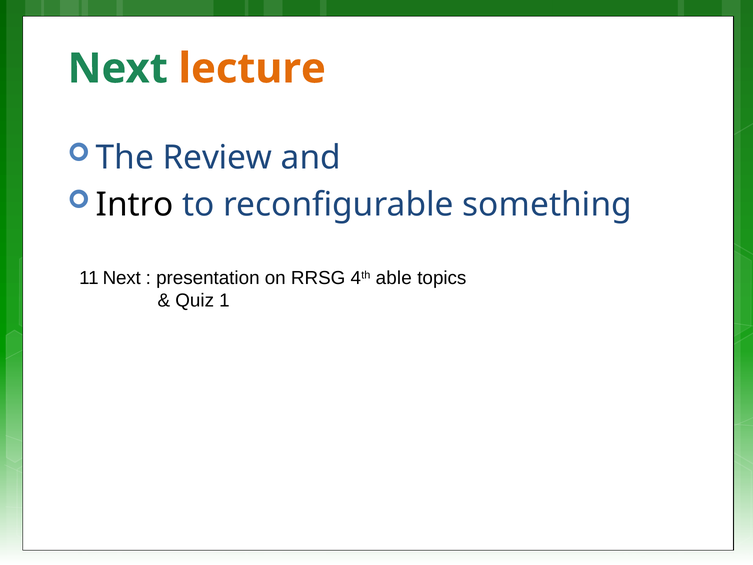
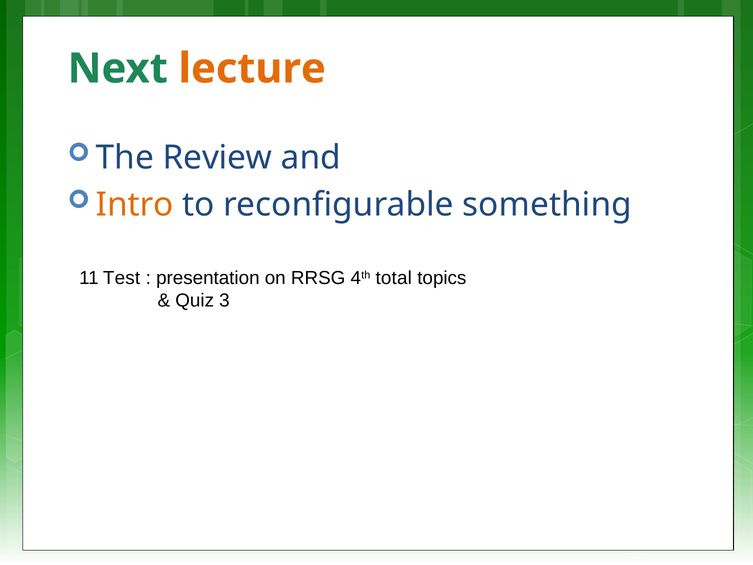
Intro colour: black -> orange
11 Next: Next -> Test
able: able -> total
1: 1 -> 3
